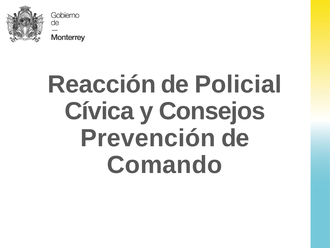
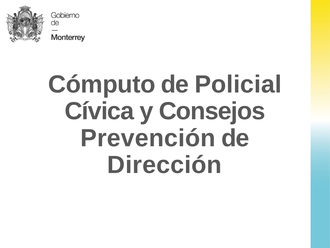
Reacción: Reacción -> Cómputo
Comando: Comando -> Dirección
